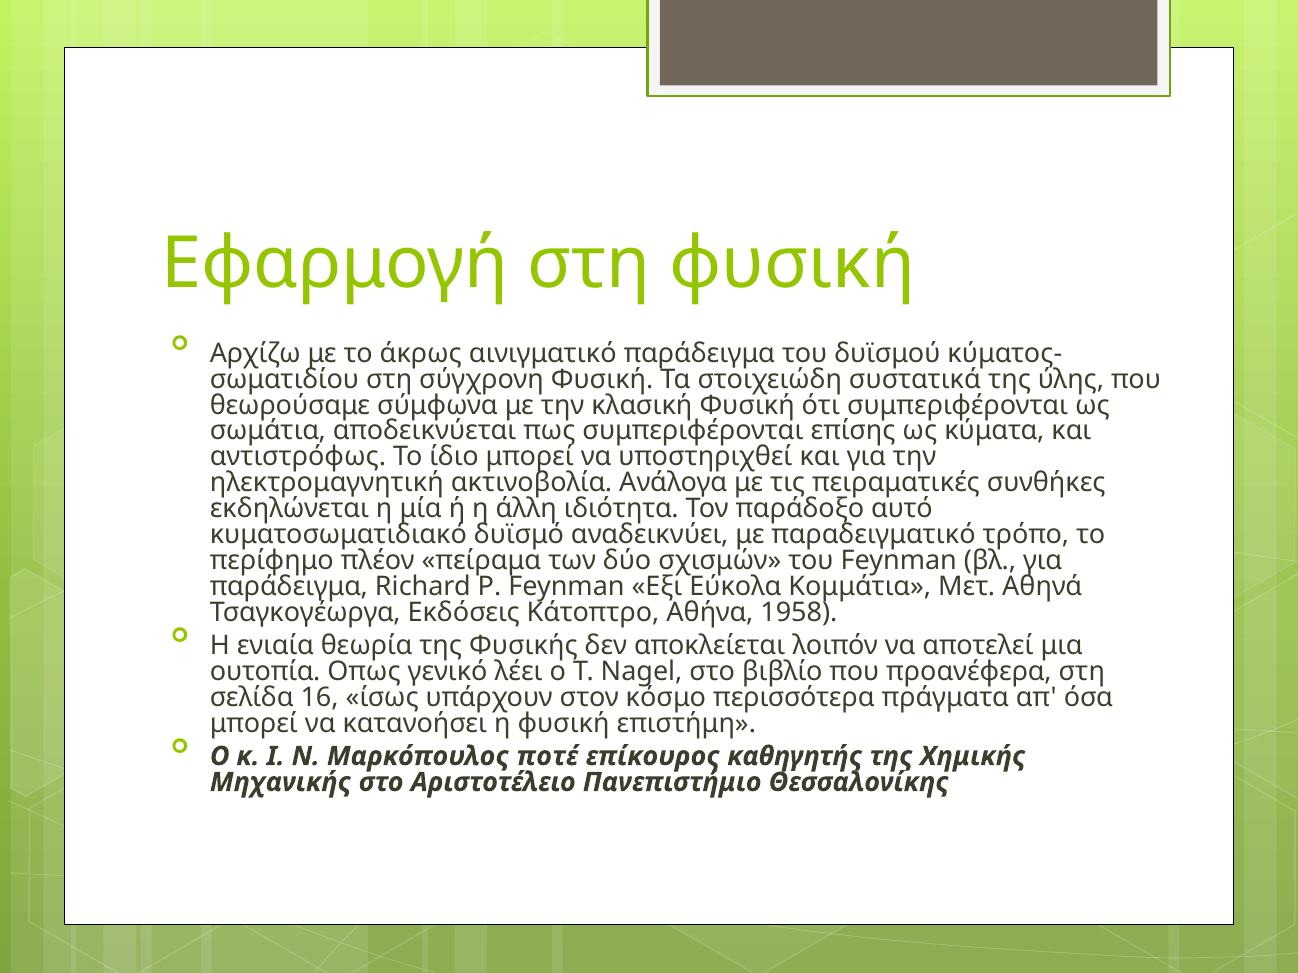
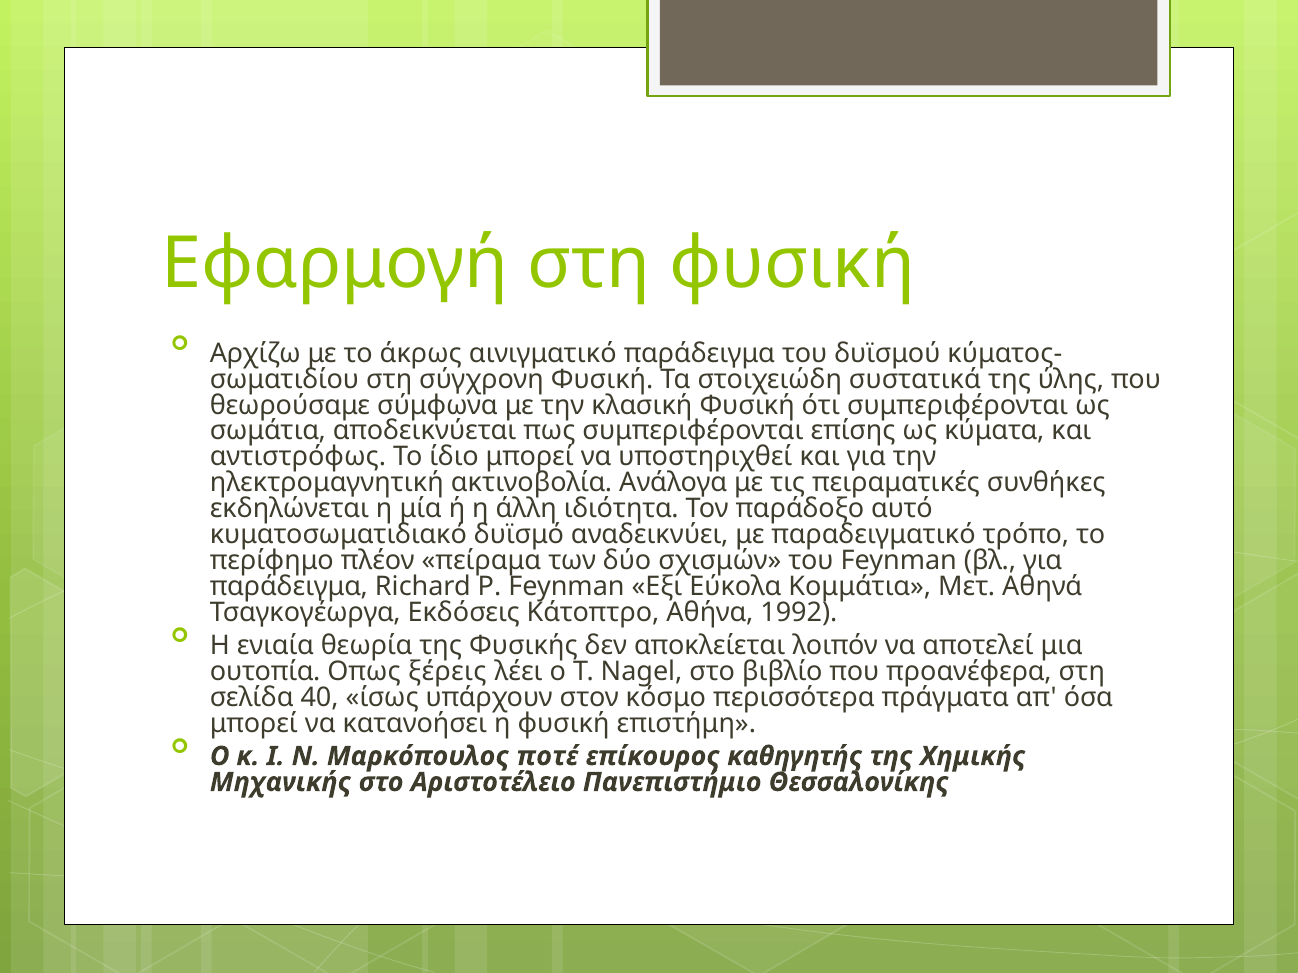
1958: 1958 -> 1992
γενικό: γενικό -> ξέρεις
16: 16 -> 40
